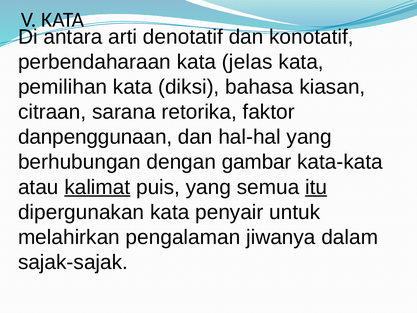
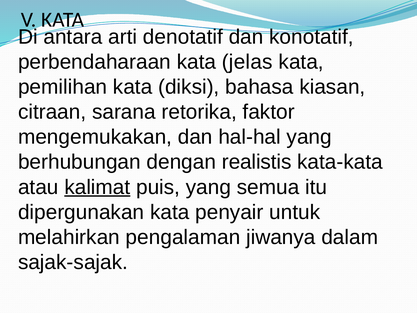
danpenggunaan: danpenggunaan -> mengemukakan
gambar: gambar -> realistis
itu underline: present -> none
